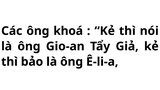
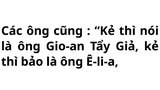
khoá: khoá -> cũng
